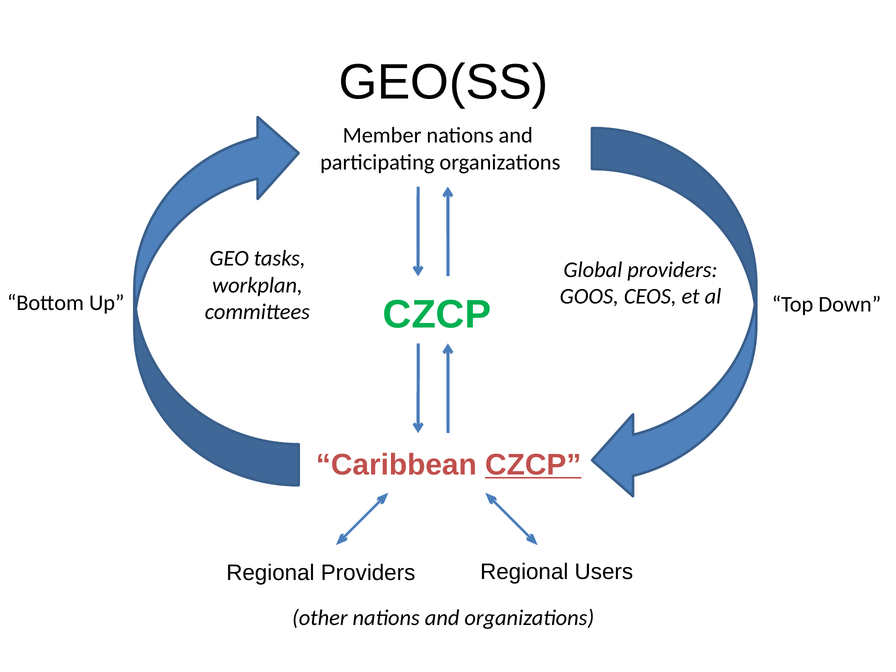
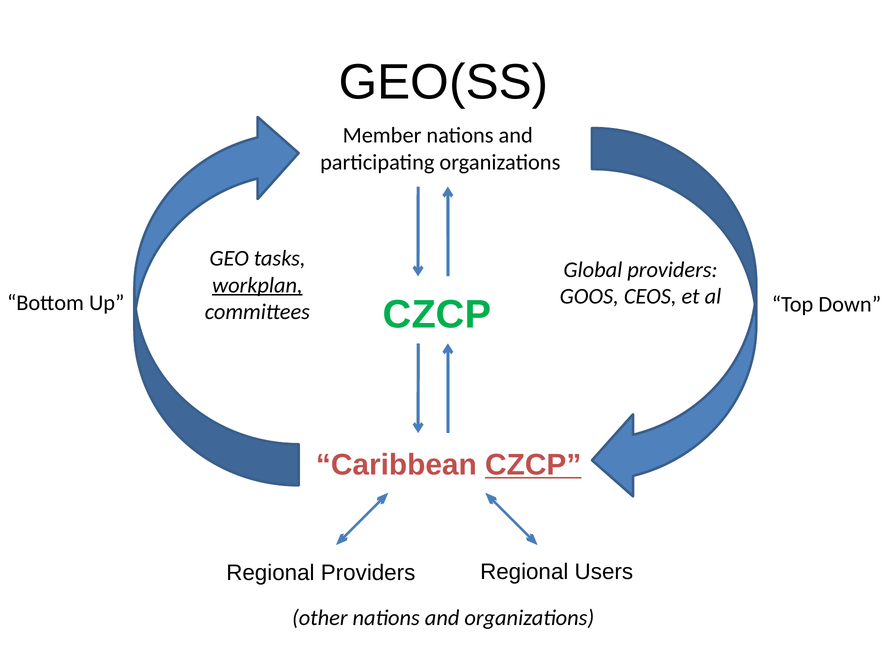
workplan underline: none -> present
